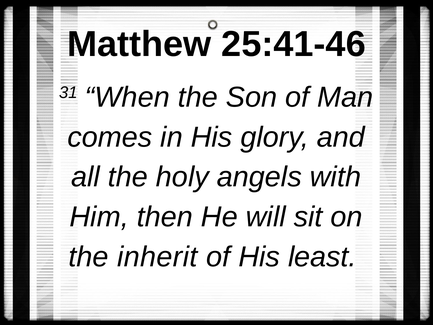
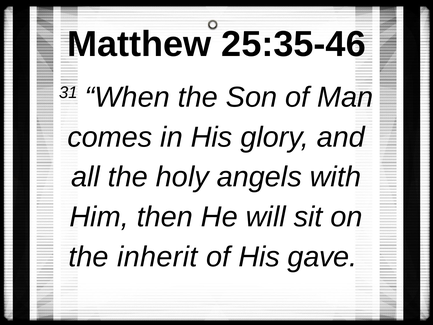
25:41-46: 25:41-46 -> 25:35-46
least: least -> gave
